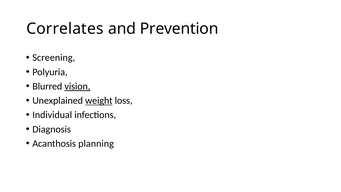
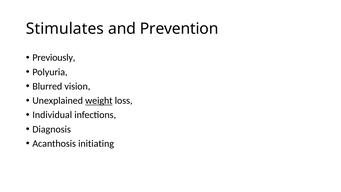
Correlates: Correlates -> Stimulates
Screening: Screening -> Previously
vision underline: present -> none
planning: planning -> initiating
